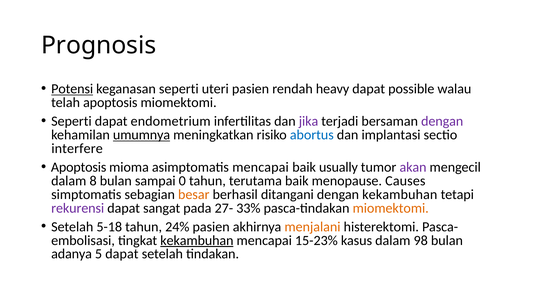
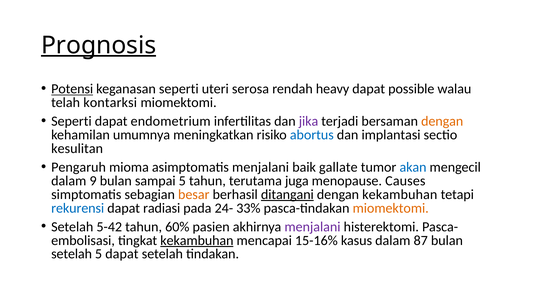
Prognosis underline: none -> present
uteri pasien: pasien -> serosa
telah apoptosis: apoptosis -> kontarksi
dengan at (442, 121) colour: purple -> orange
umumnya underline: present -> none
interfere: interfere -> kesulitan
Apoptosis at (79, 167): Apoptosis -> Pengaruh
asimptomatis mencapai: mencapai -> menjalani
usually: usually -> gallate
akan colour: purple -> blue
8: 8 -> 9
sampai 0: 0 -> 5
terutama baik: baik -> juga
ditangani underline: none -> present
rekurensi colour: purple -> blue
sangat: sangat -> radiasi
27-: 27- -> 24-
5-18: 5-18 -> 5-42
24%: 24% -> 60%
menjalani at (312, 227) colour: orange -> purple
15-23%: 15-23% -> 15-16%
98: 98 -> 87
adanya at (72, 254): adanya -> setelah
